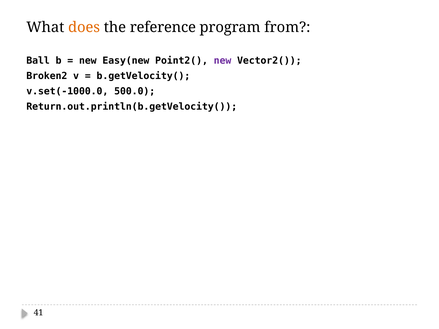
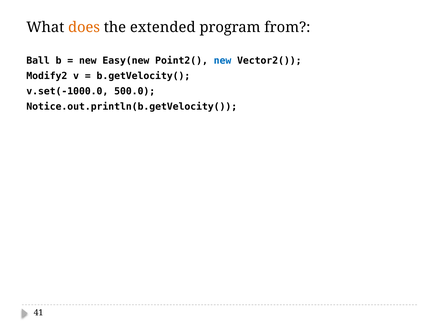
reference: reference -> extended
new at (223, 61) colour: purple -> blue
Broken2: Broken2 -> Modify2
Return.out.println(b.getVelocity(: Return.out.println(b.getVelocity( -> Notice.out.println(b.getVelocity(
